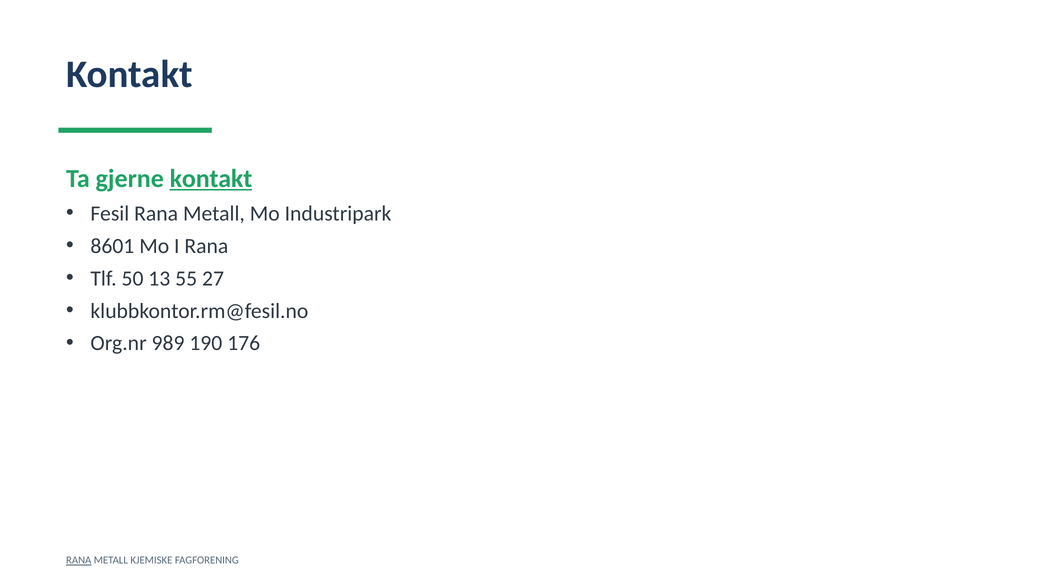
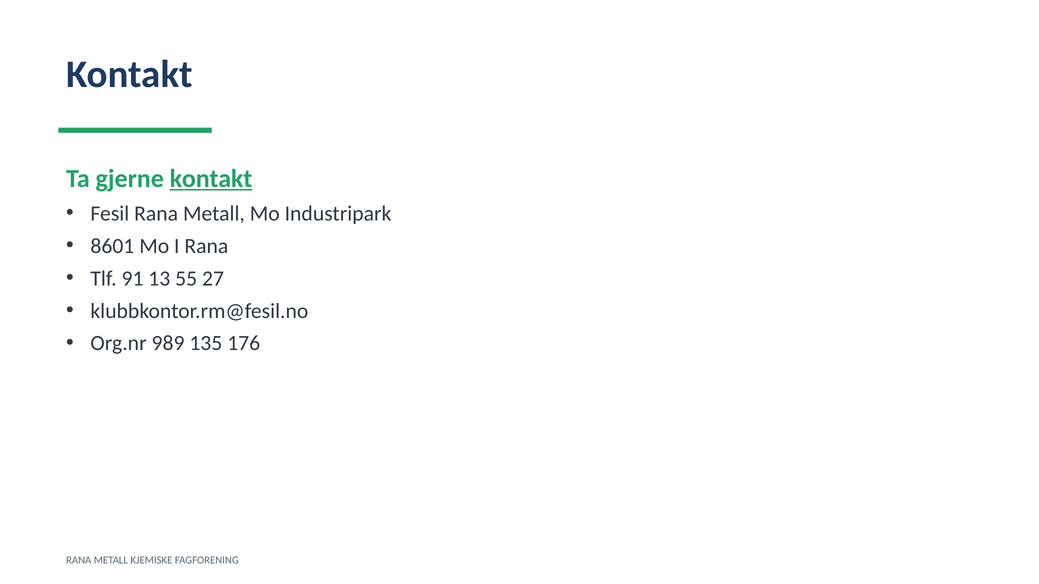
50: 50 -> 91
190: 190 -> 135
RANA at (79, 561) underline: present -> none
